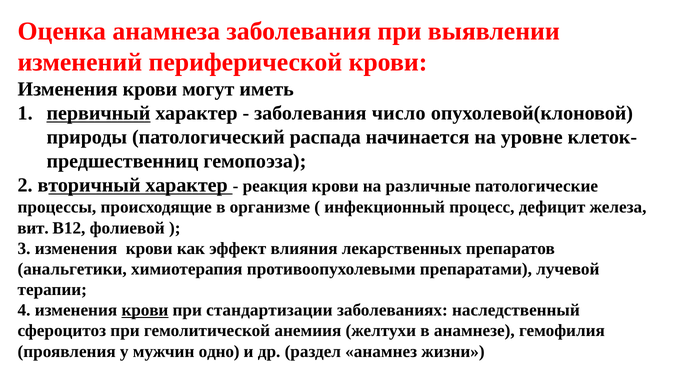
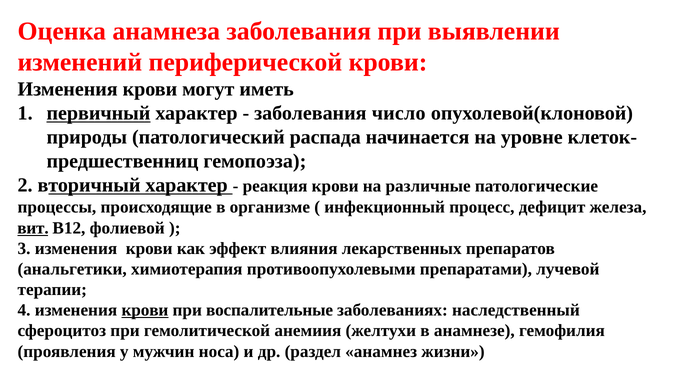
вит underline: none -> present
стандартизации: стандартизации -> воспалительные
одно: одно -> носа
